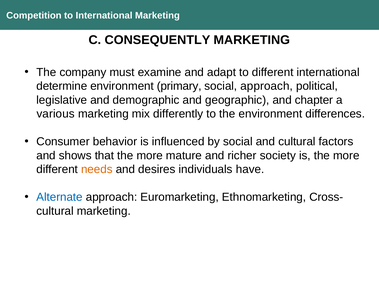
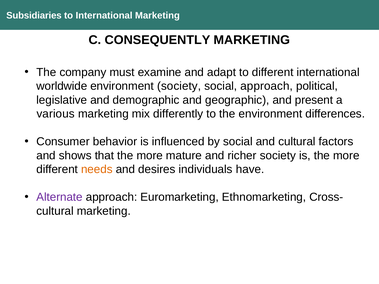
Competition: Competition -> Subsidiaries
determine: determine -> worldwide
environment primary: primary -> society
chapter: chapter -> present
Alternate colour: blue -> purple
